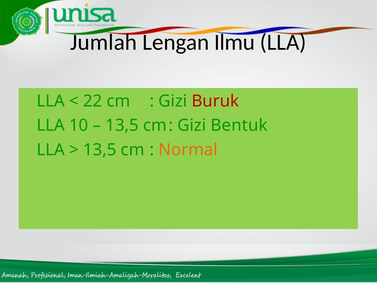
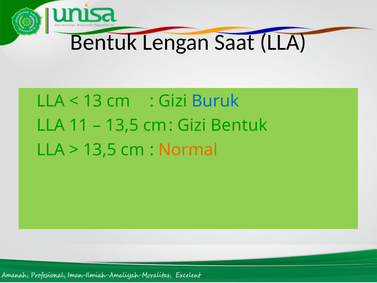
Jumlah at (104, 42): Jumlah -> Bentuk
Ilmu: Ilmu -> Saat
22: 22 -> 13
Buruk colour: red -> blue
10: 10 -> 11
